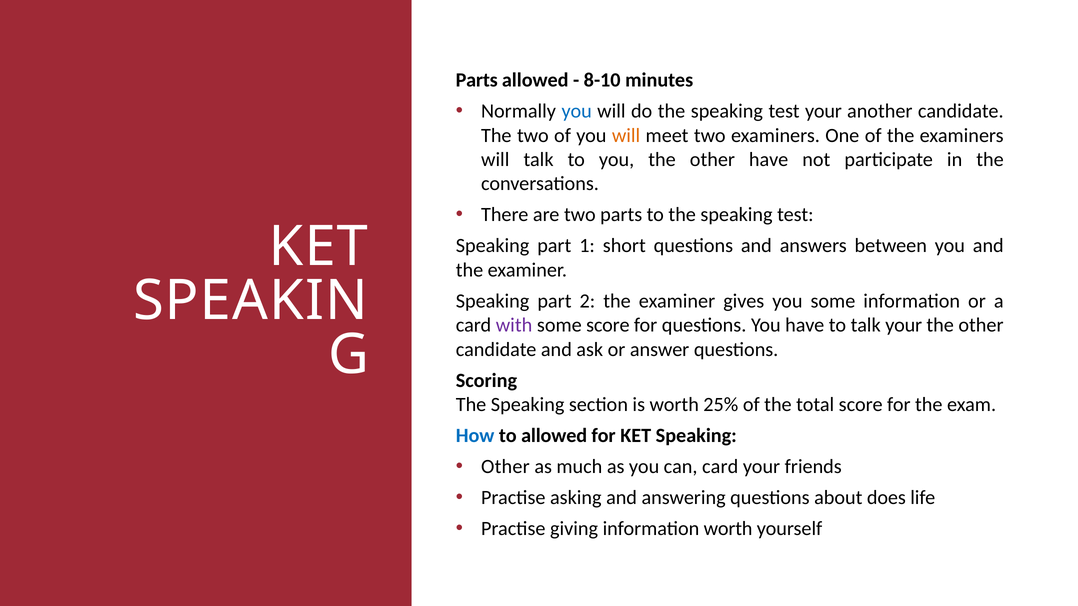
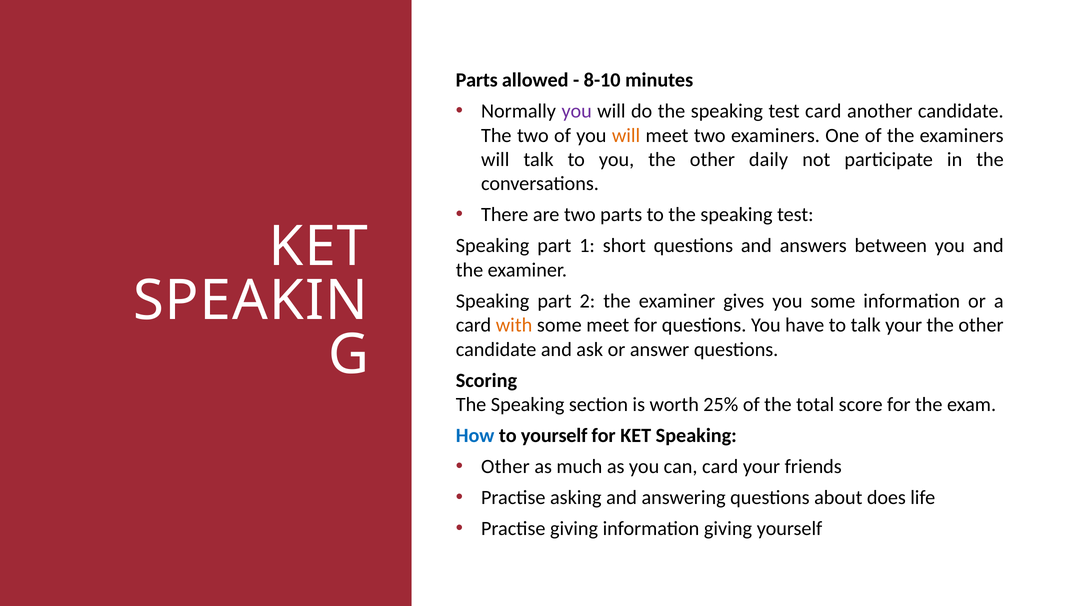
you at (577, 111) colour: blue -> purple
test your: your -> card
other have: have -> daily
with colour: purple -> orange
some score: score -> meet
to allowed: allowed -> yourself
information worth: worth -> giving
